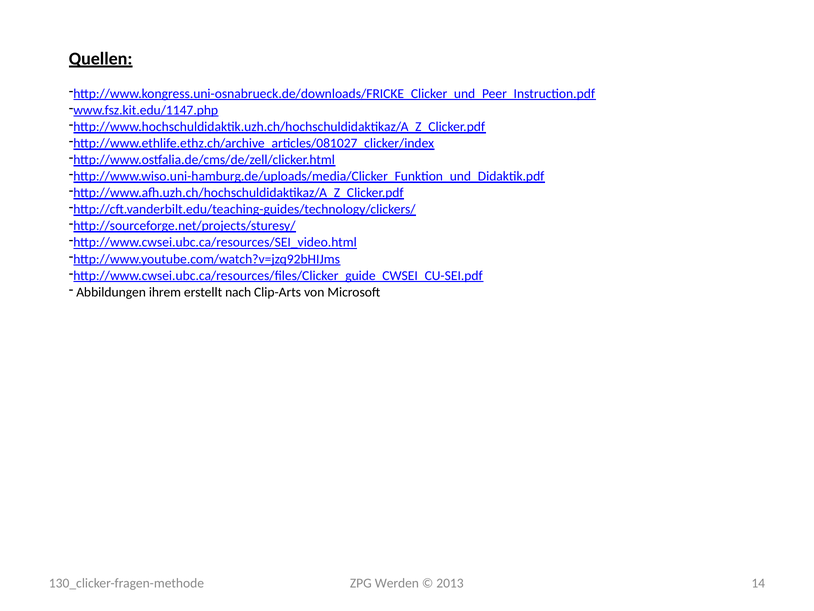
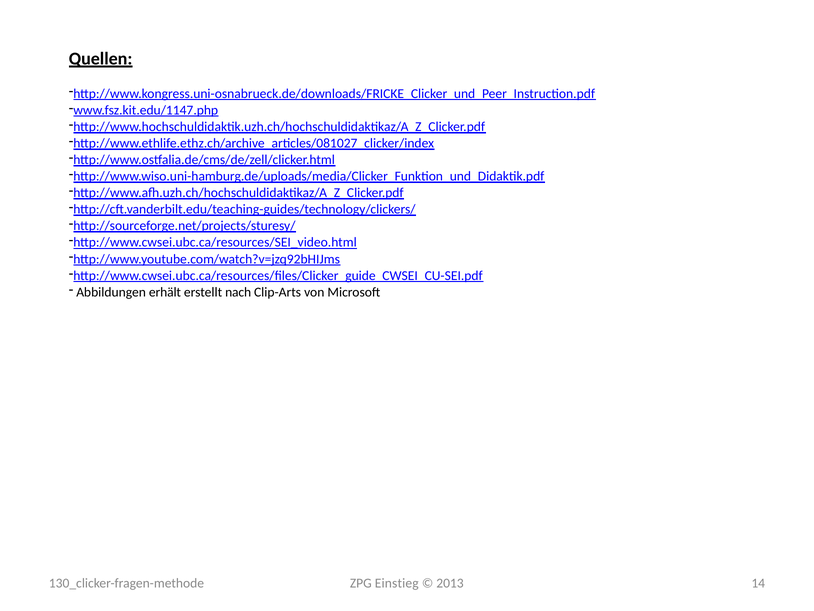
ihrem: ihrem -> erhält
Werden: Werden -> Einstieg
